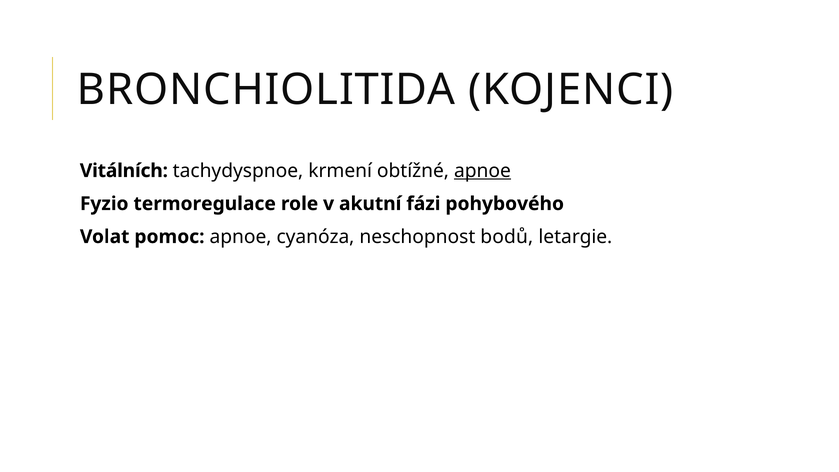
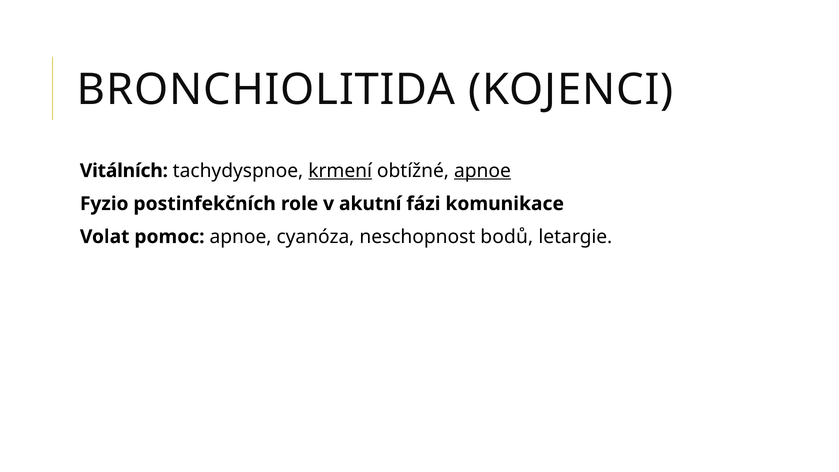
krmení underline: none -> present
termoregulace: termoregulace -> postinfekčních
pohybového: pohybového -> komunikace
